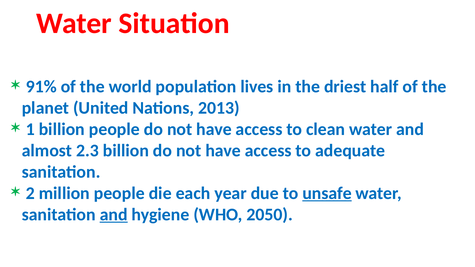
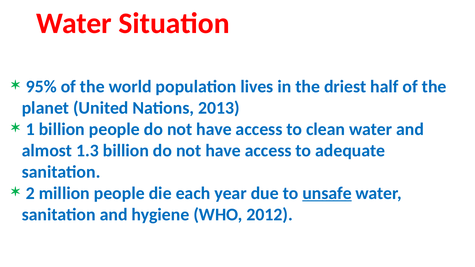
91%: 91% -> 95%
2.3: 2.3 -> 1.3
and at (114, 215) underline: present -> none
2050: 2050 -> 2012
